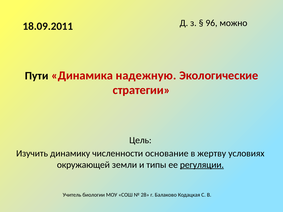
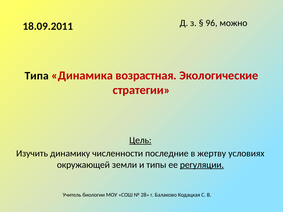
Пути: Пути -> Типа
надежную: надежную -> возрастная
Цель underline: none -> present
основание: основание -> последние
